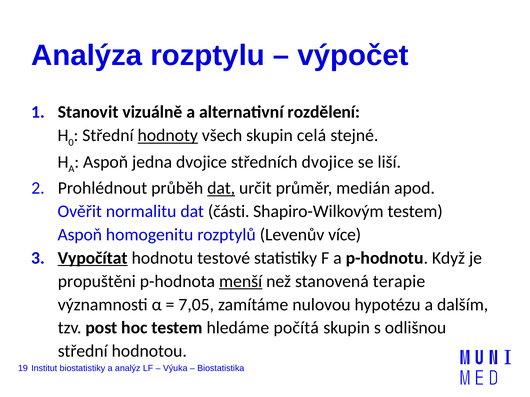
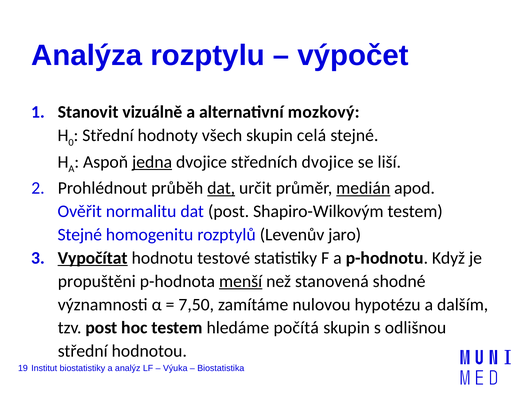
rozdělení: rozdělení -> mozkový
hodnoty underline: present -> none
jedna underline: none -> present
medián underline: none -> present
dat části: části -> post
Aspoň at (80, 235): Aspoň -> Stejné
více: více -> jaro
terapie: terapie -> shodné
7,05: 7,05 -> 7,50
